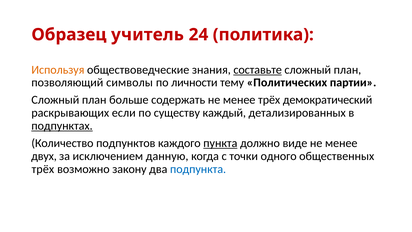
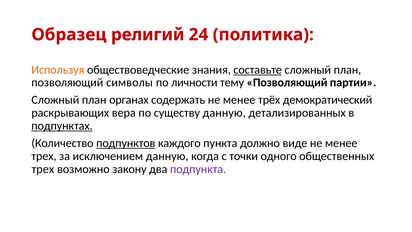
учитель: учитель -> религий
тему Политических: Политических -> Позволяющий
больше: больше -> органах
если: если -> вера
существу каждый: каждый -> данную
подпунктов underline: none -> present
пункта underline: present -> none
двух at (44, 156): двух -> трех
трёх at (43, 169): трёх -> трех
подпункта colour: blue -> purple
